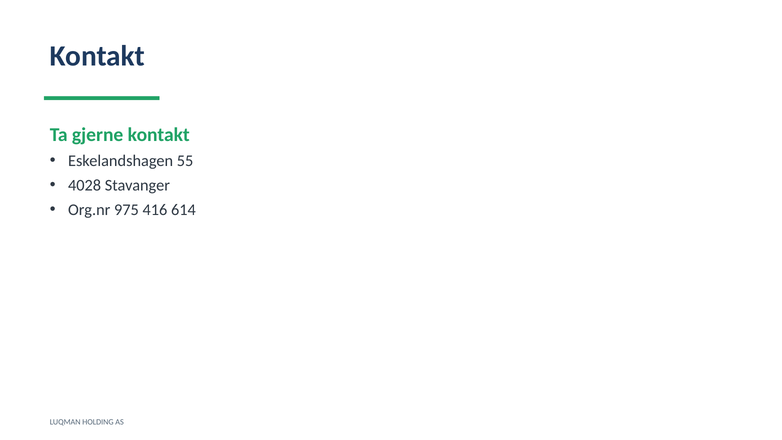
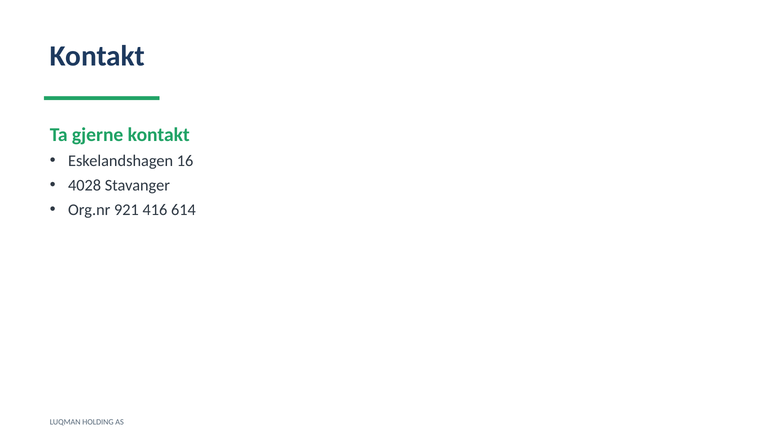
55: 55 -> 16
975: 975 -> 921
